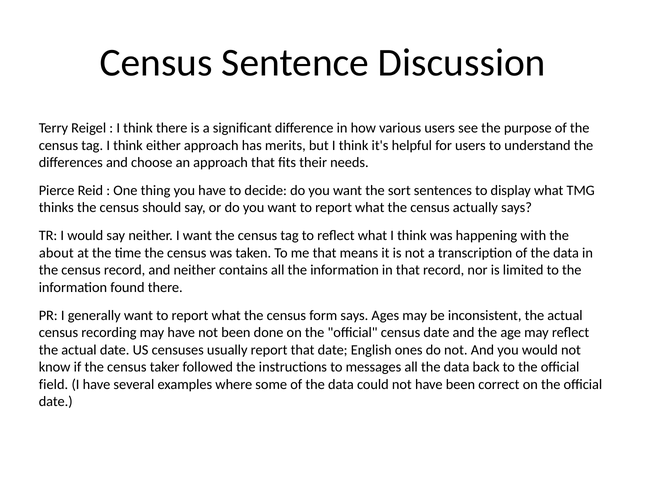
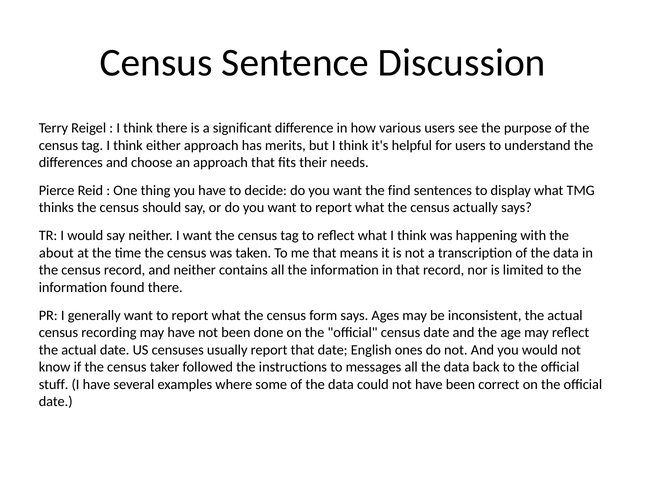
sort: sort -> find
field: field -> stuff
